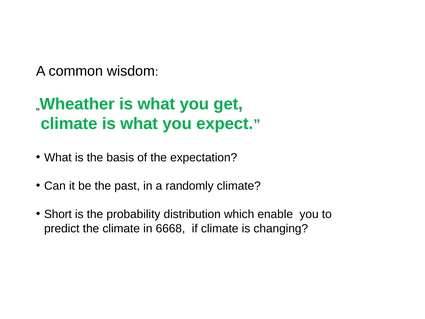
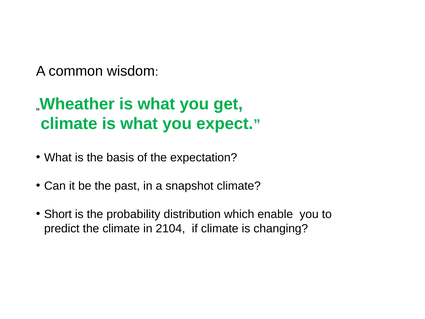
randomly: randomly -> snapshot
6668: 6668 -> 2104
